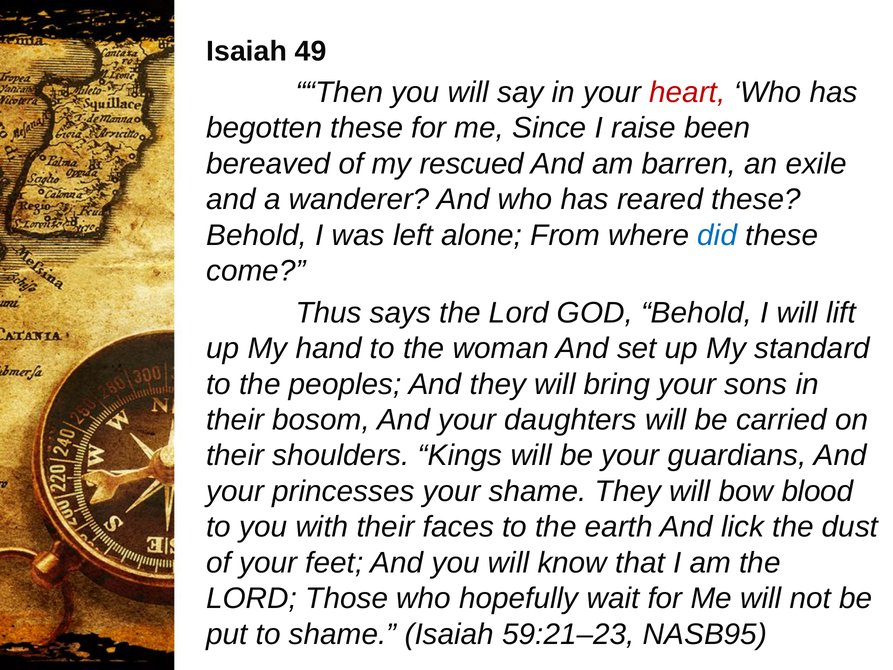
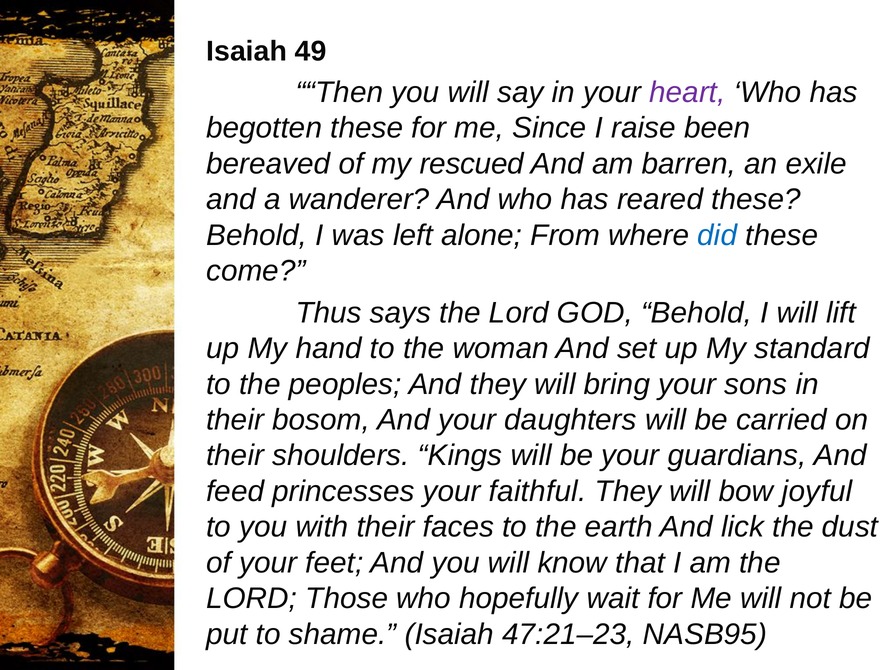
heart colour: red -> purple
your at (235, 491): your -> feed
your shame: shame -> faithful
blood: blood -> joyful
59:21–23: 59:21–23 -> 47:21–23
